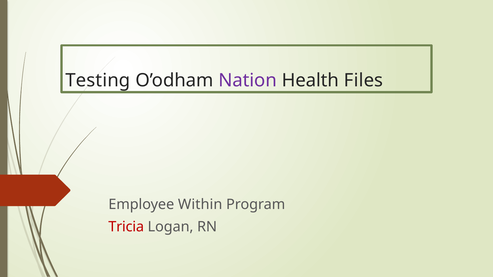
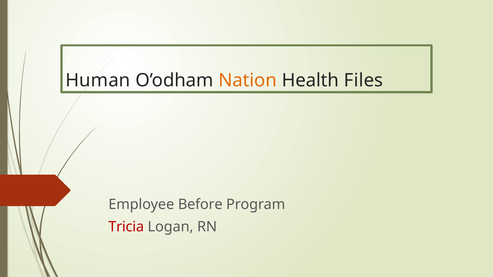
Testing: Testing -> Human
Nation colour: purple -> orange
Within: Within -> Before
